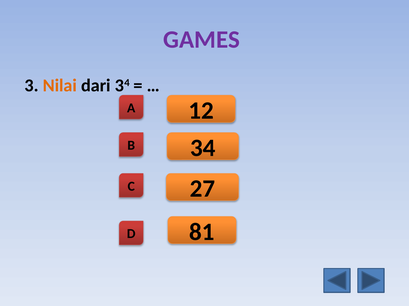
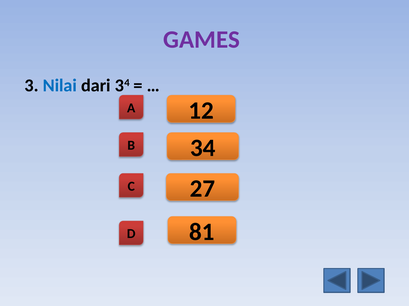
Nilai colour: orange -> blue
